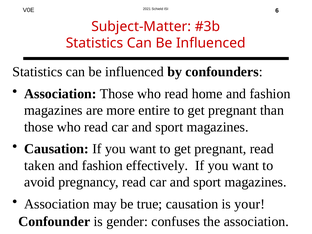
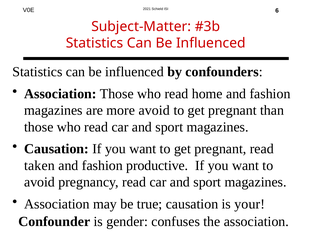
more entire: entire -> avoid
effectively: effectively -> productive
